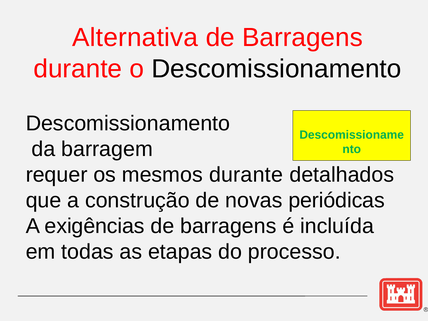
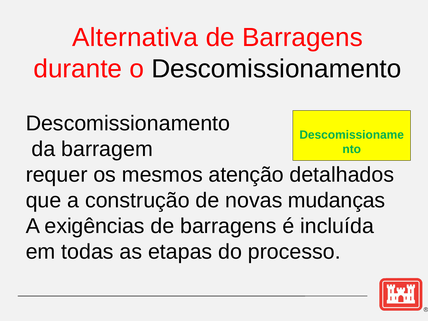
mesmos durante: durante -> atenção
periódicas: periódicas -> mudanças
